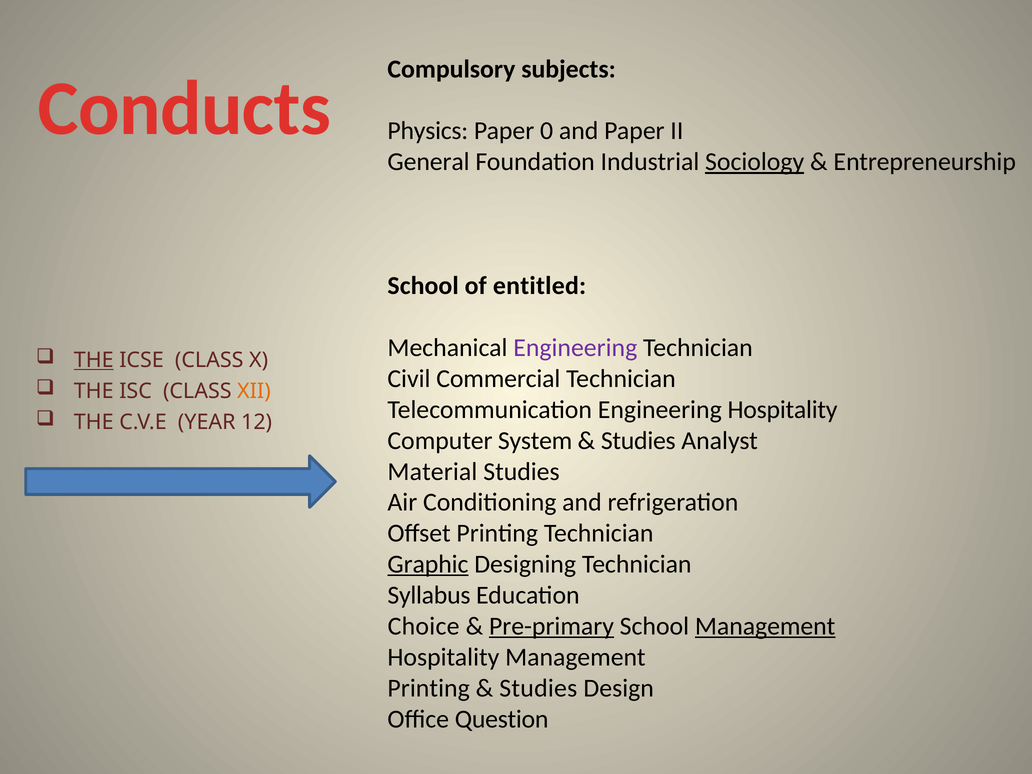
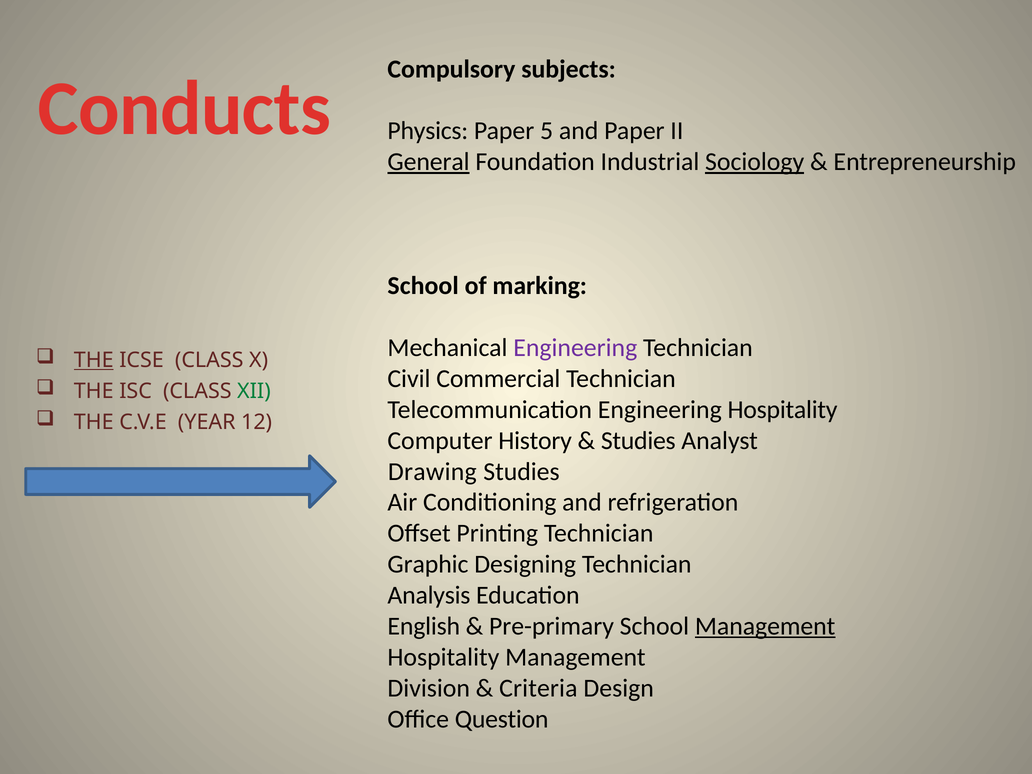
0: 0 -> 5
General underline: none -> present
entitled: entitled -> marking
XII colour: orange -> green
System: System -> History
Material: Material -> Drawing
Graphic underline: present -> none
Syllabus: Syllabus -> Analysis
Choice: Choice -> English
Pre-primary underline: present -> none
Printing at (429, 688): Printing -> Division
Studies at (538, 688): Studies -> Criteria
